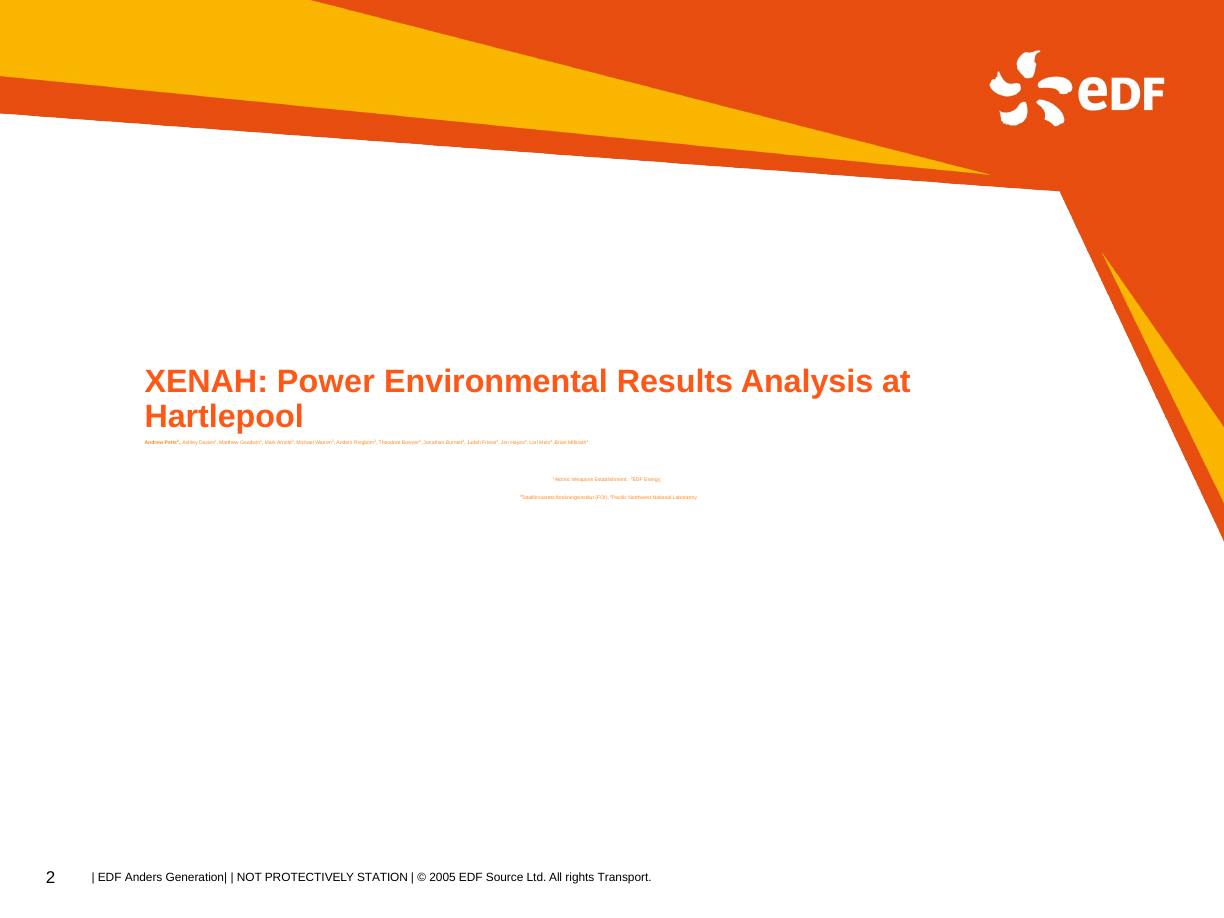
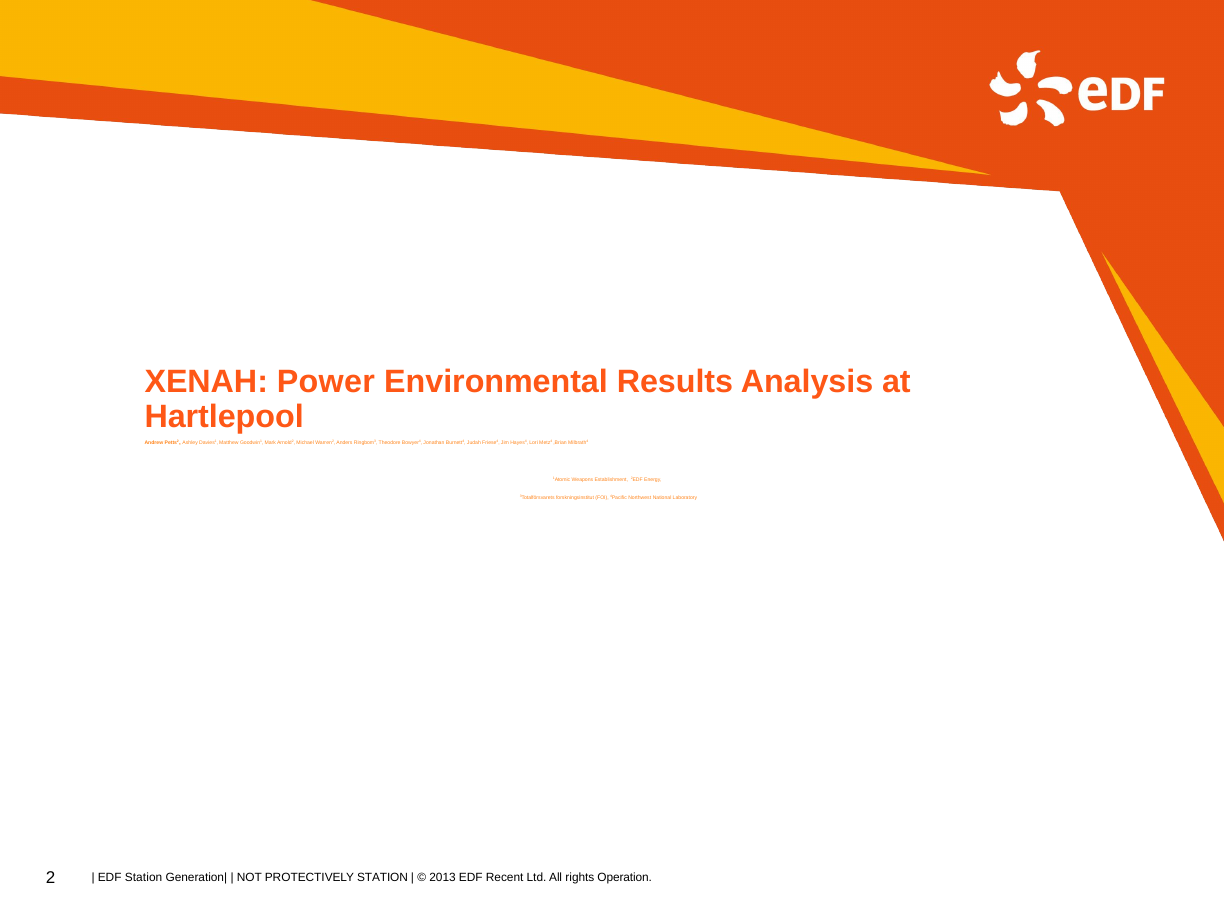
EDF Anders: Anders -> Station
2005: 2005 -> 2013
Source: Source -> Recent
Transport: Transport -> Operation
